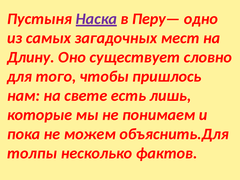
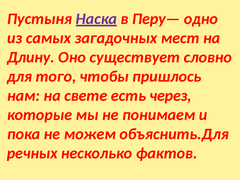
лишь: лишь -> через
толпы: толпы -> речных
